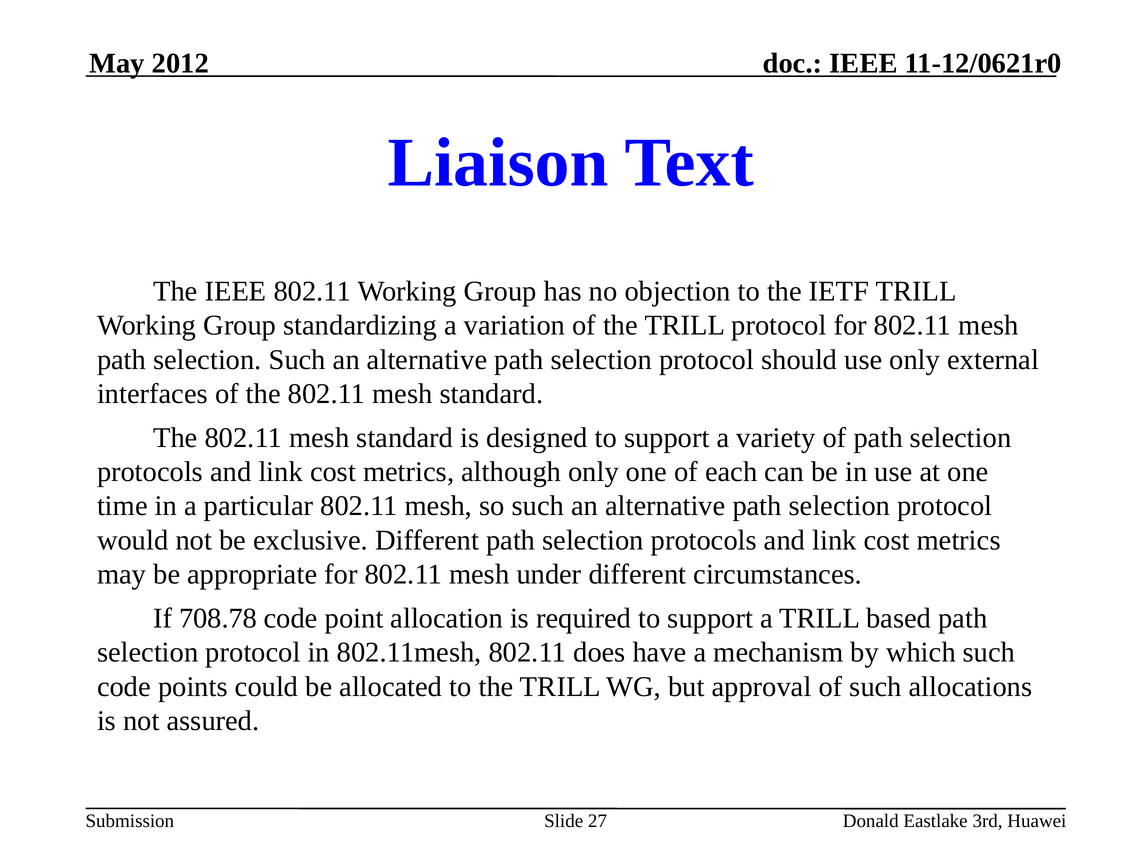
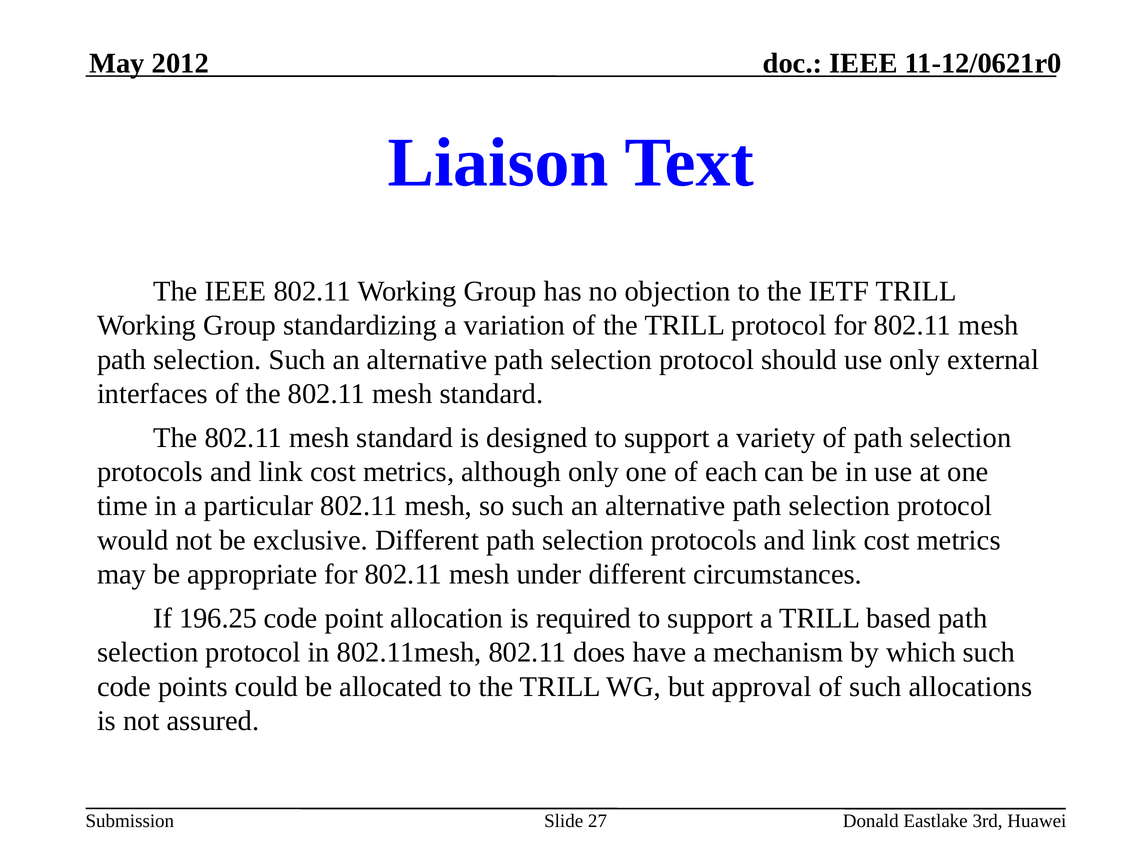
708.78: 708.78 -> 196.25
